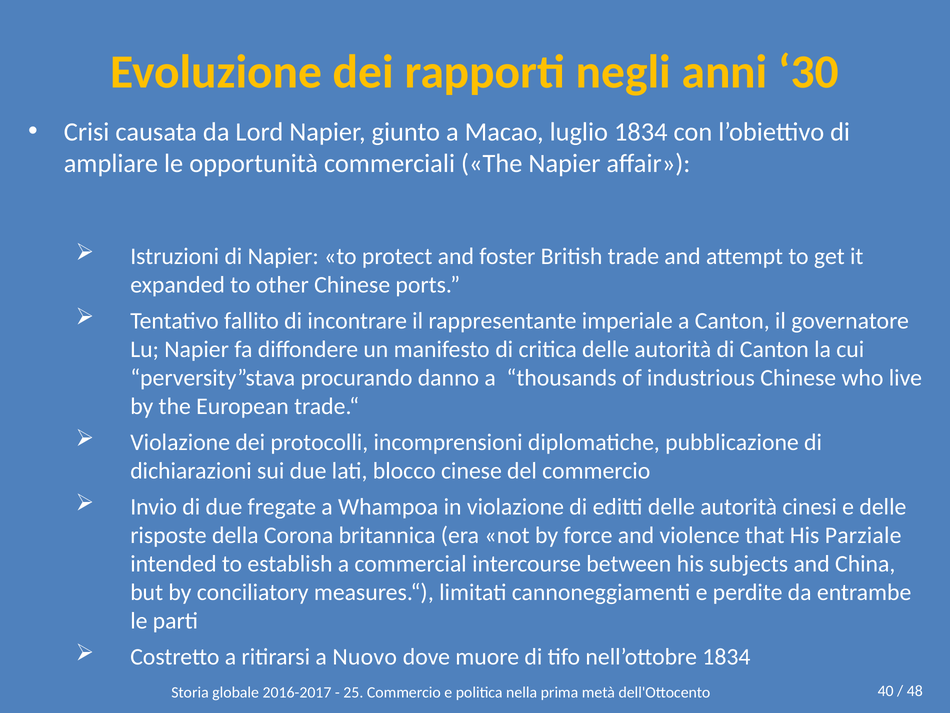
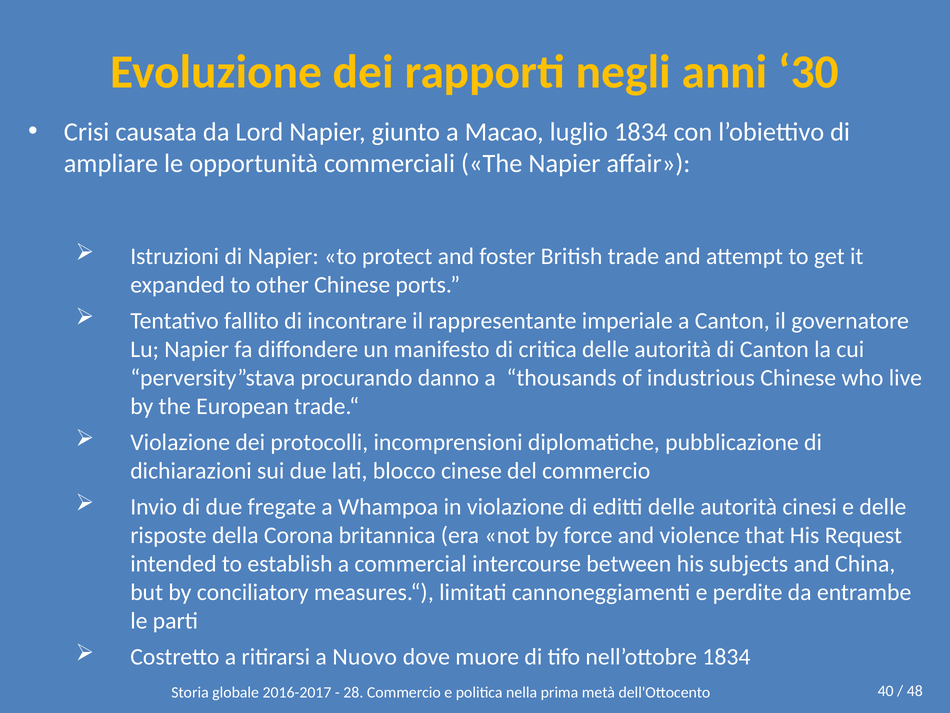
Parziale: Parziale -> Request
25: 25 -> 28
